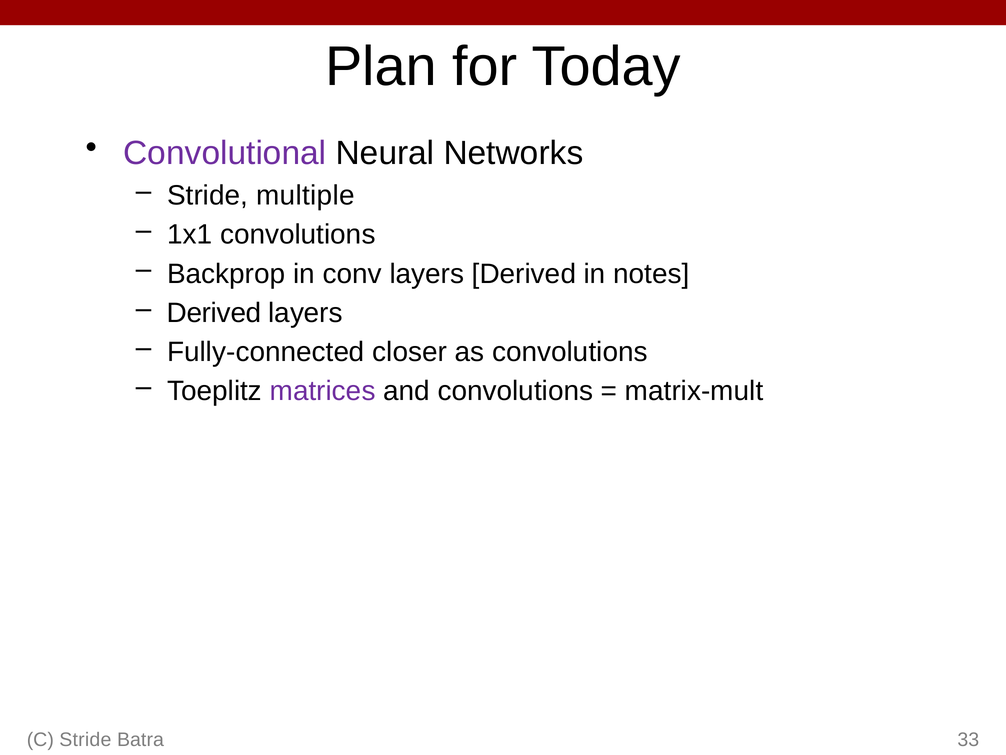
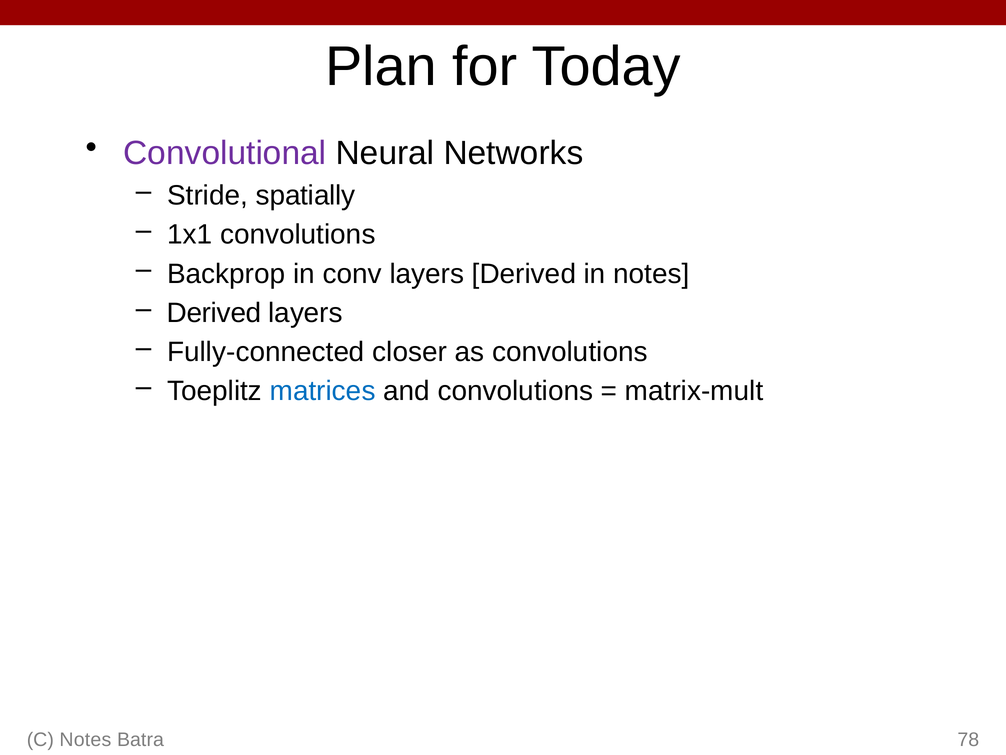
multiple: multiple -> spatially
matrices colour: purple -> blue
C Stride: Stride -> Notes
33: 33 -> 78
